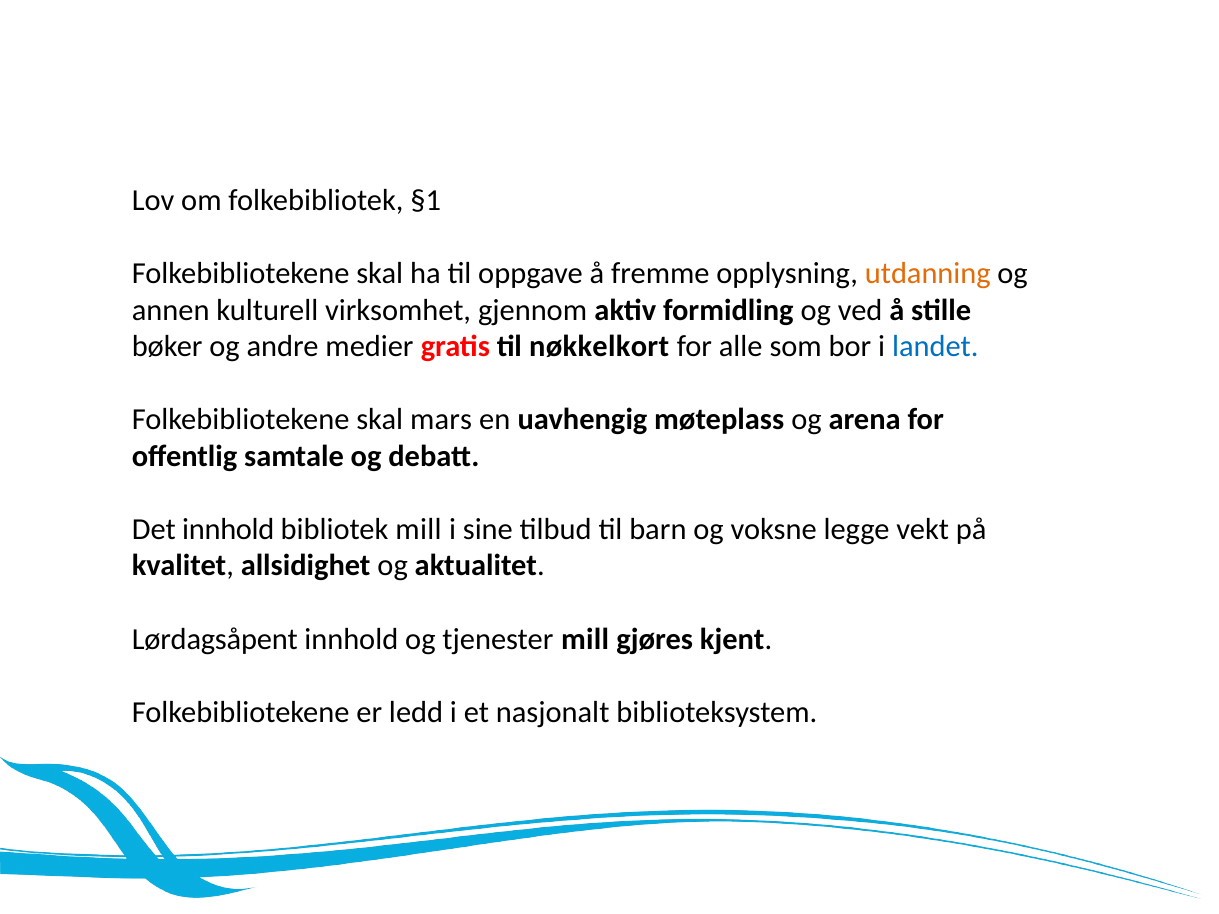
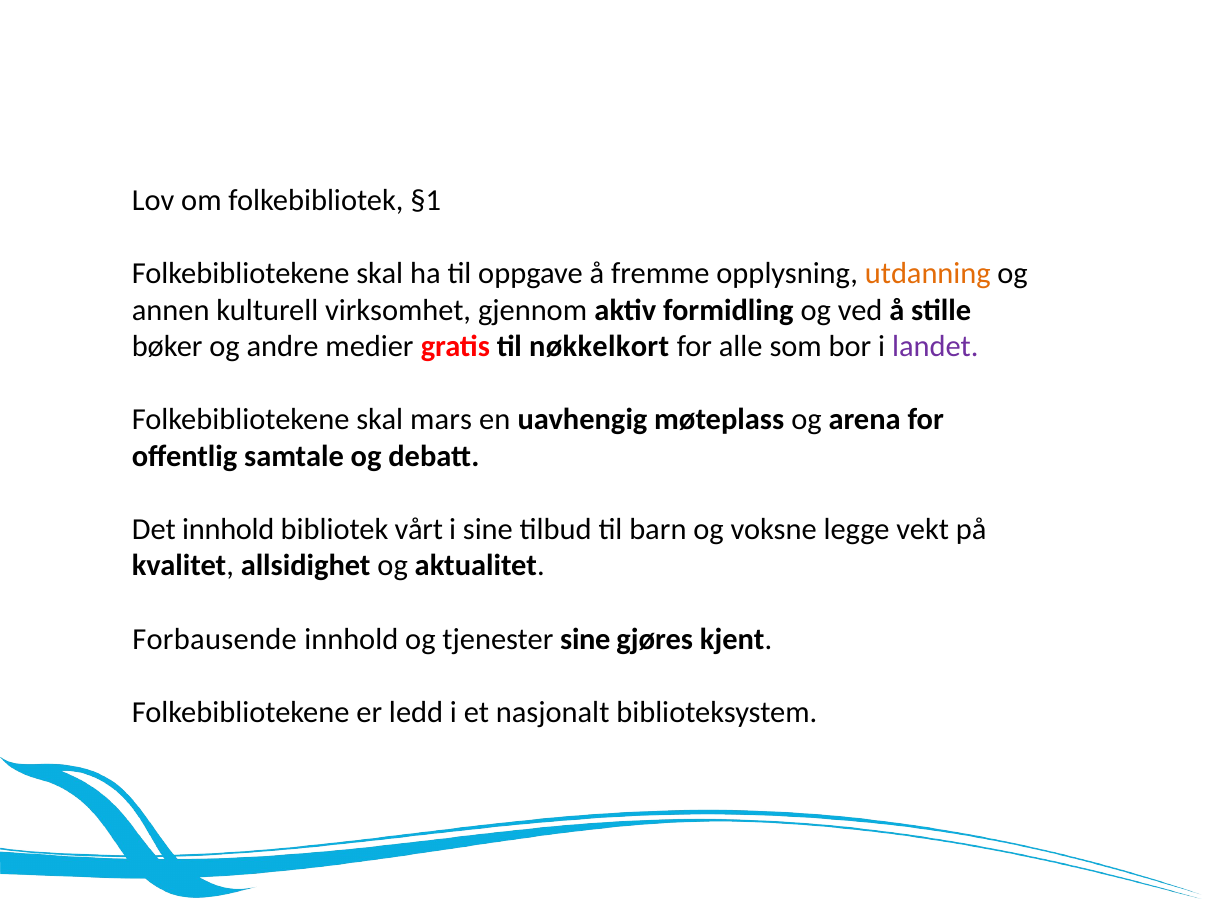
landet colour: blue -> purple
bibliotek mill: mill -> vårt
Lørdagsåpent: Lørdagsåpent -> Forbausende
tjenester mill: mill -> sine
